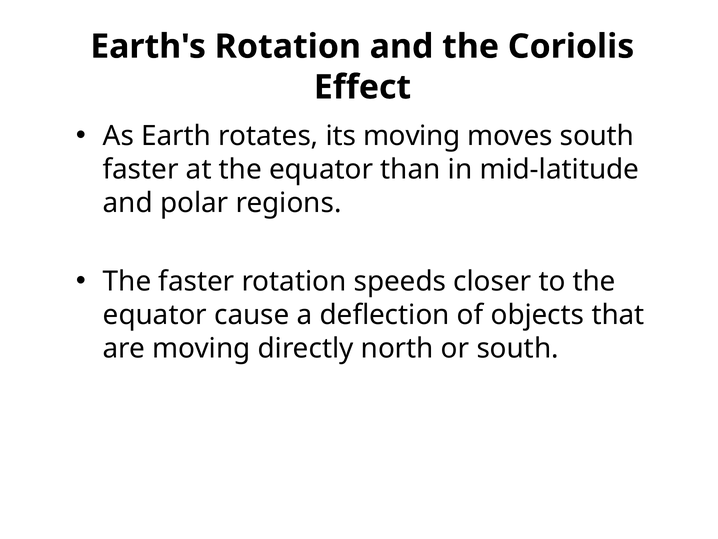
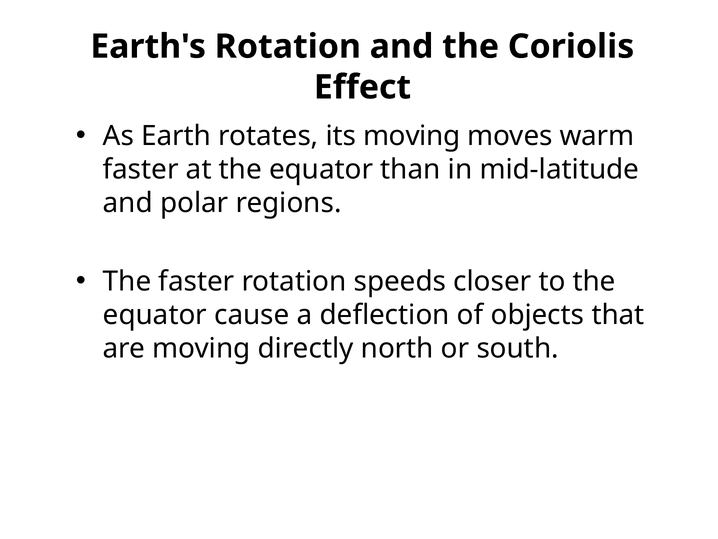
moves south: south -> warm
